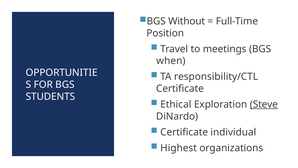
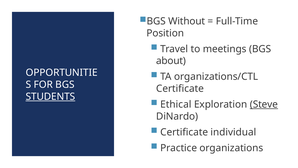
when: when -> about
responsibility/CTL: responsibility/CTL -> organizations/CTL
STUDENTS underline: none -> present
Highest: Highest -> Practice
